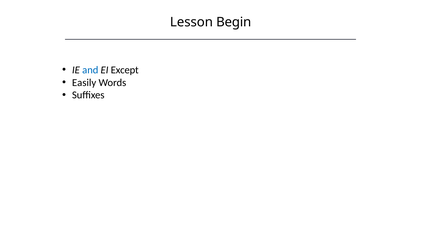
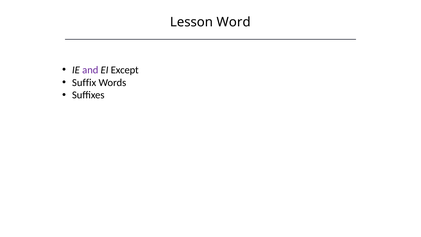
Begin: Begin -> Word
and colour: blue -> purple
Easily: Easily -> Suffix
